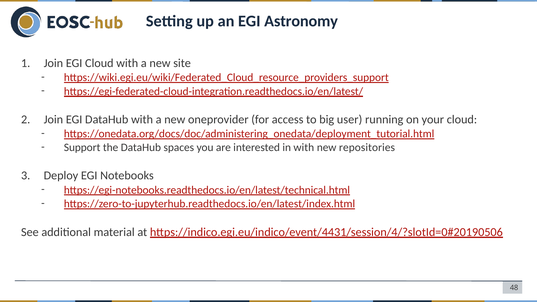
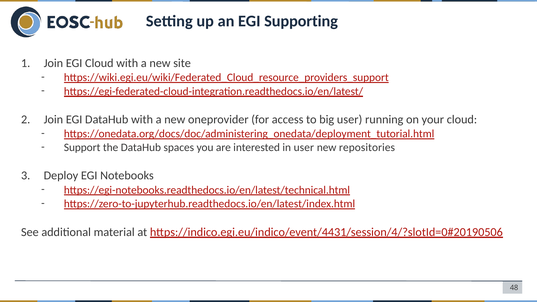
Astronomy: Astronomy -> Supporting
in with: with -> user
